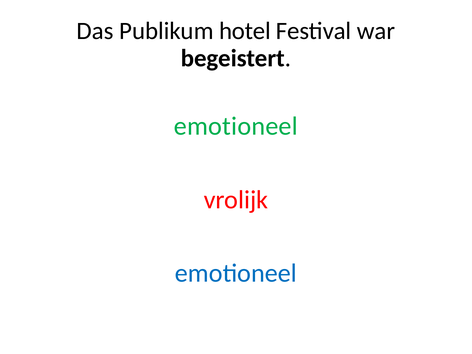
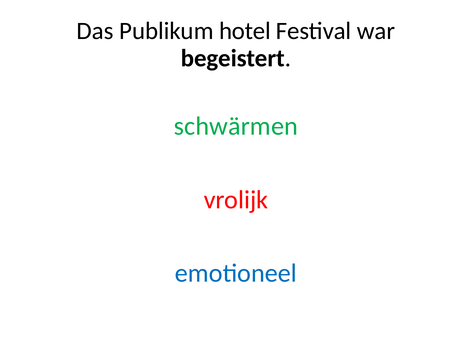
emotioneel at (236, 126): emotioneel -> schwärmen
